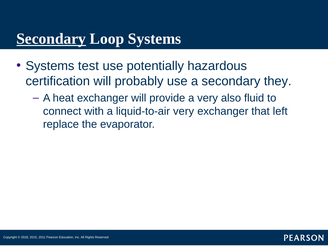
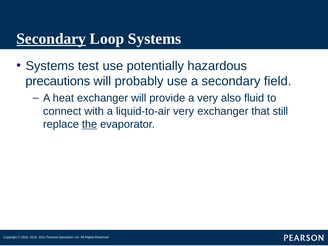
certification: certification -> precautions
they: they -> field
left: left -> still
the underline: none -> present
